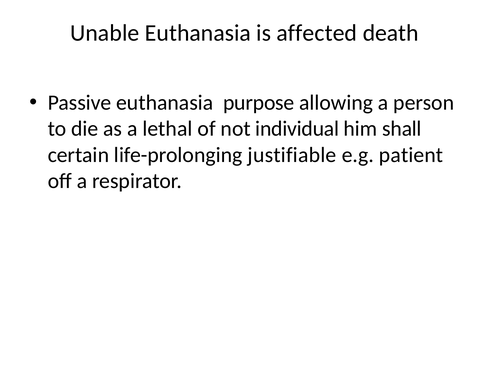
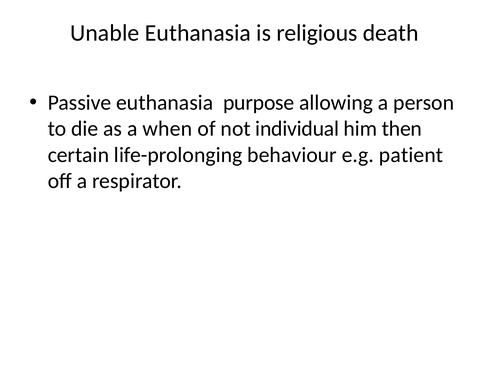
affected: affected -> religious
lethal: lethal -> when
shall: shall -> then
justifiable: justifiable -> behaviour
